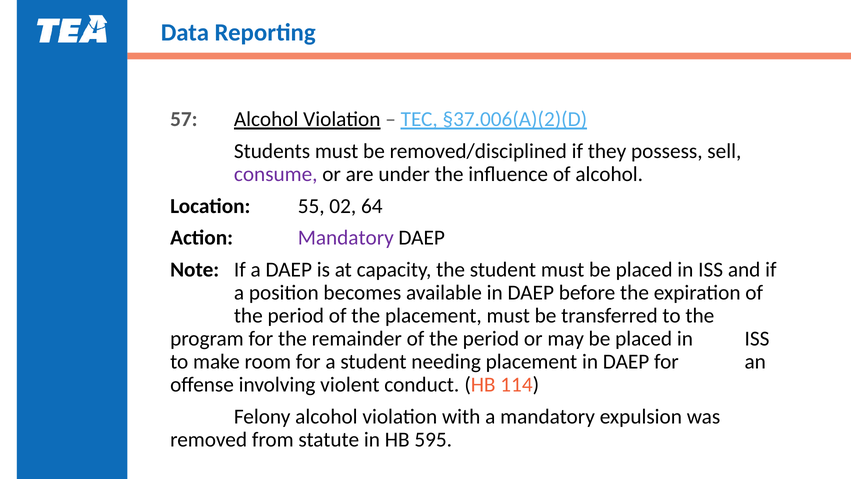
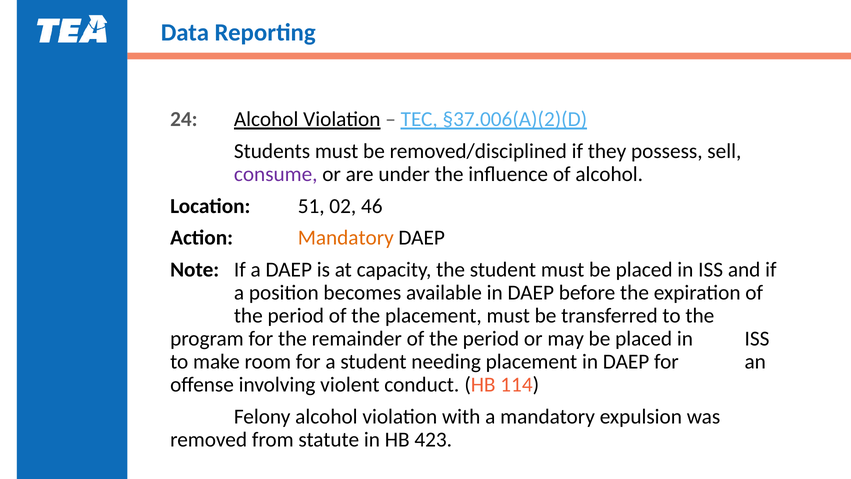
57: 57 -> 24
55: 55 -> 51
64: 64 -> 46
Mandatory at (346, 238) colour: purple -> orange
595: 595 -> 423
